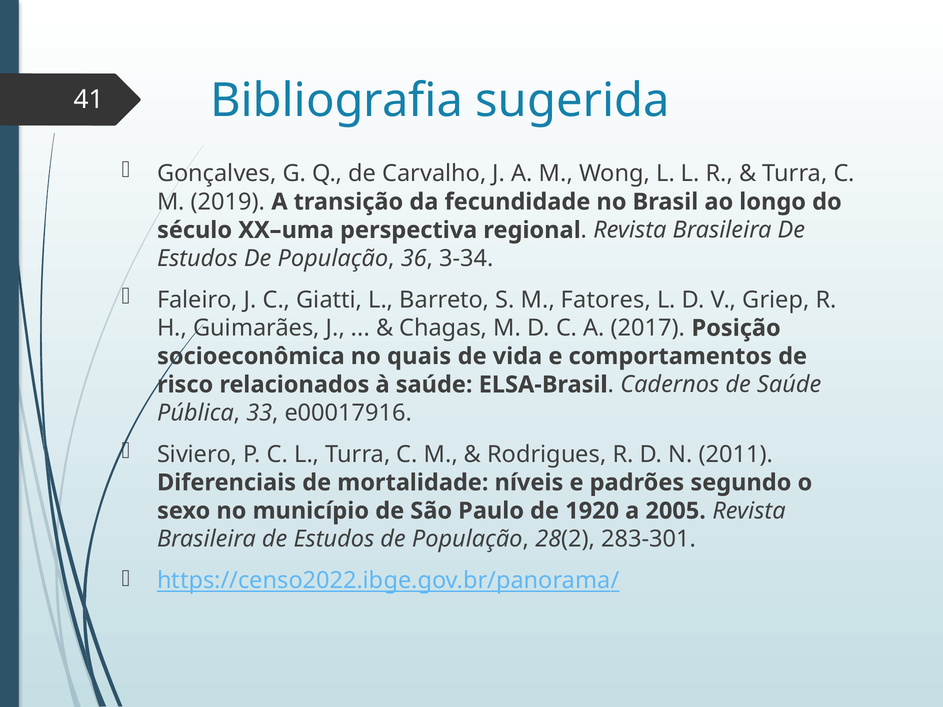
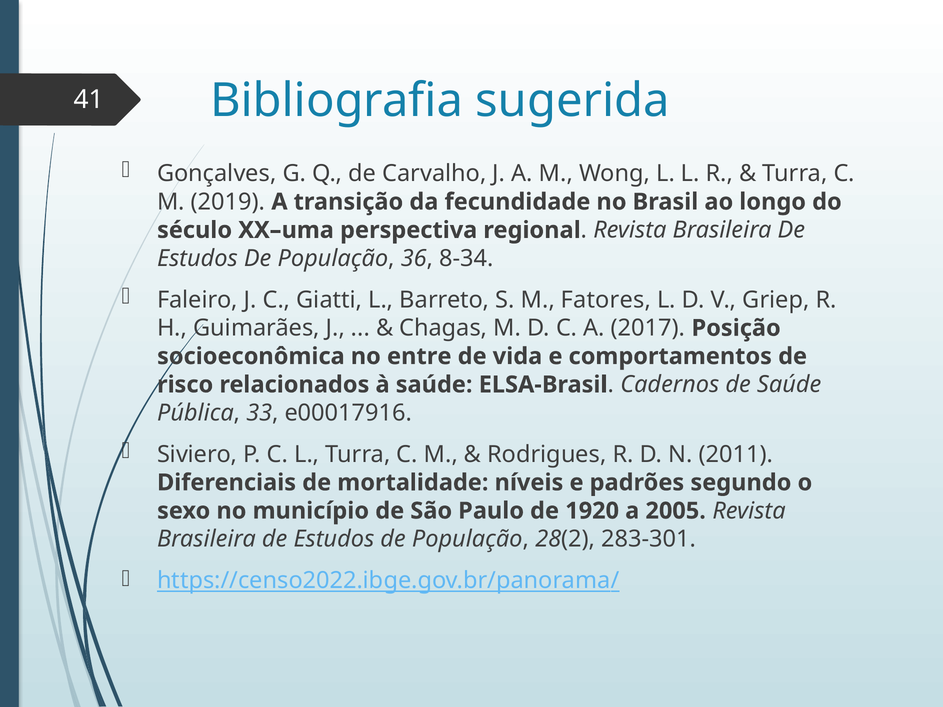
3-34: 3-34 -> 8-34
quais: quais -> entre
